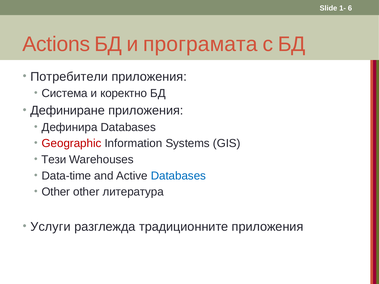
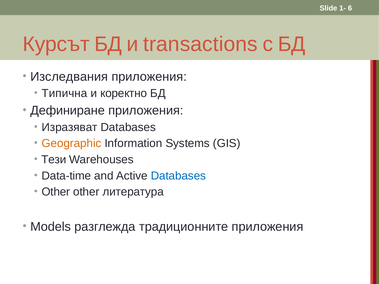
Actions: Actions -> Курсът
програмата: програмата -> transactions
Потребители: Потребители -> Изследвания
Система: Система -> Типична
Дефинира: Дефинира -> Изразяват
Geographic colour: red -> orange
Услуги: Услуги -> Models
